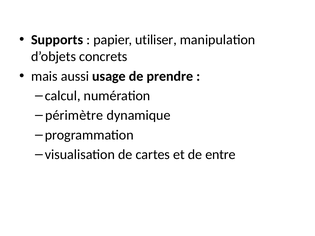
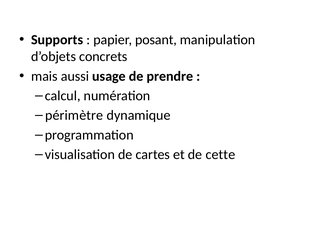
utiliser: utiliser -> posant
entre: entre -> cette
